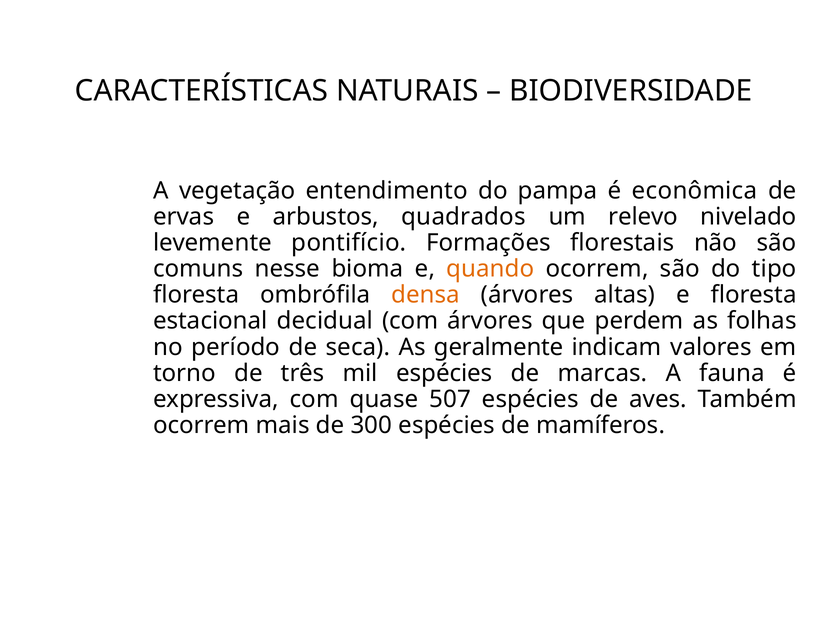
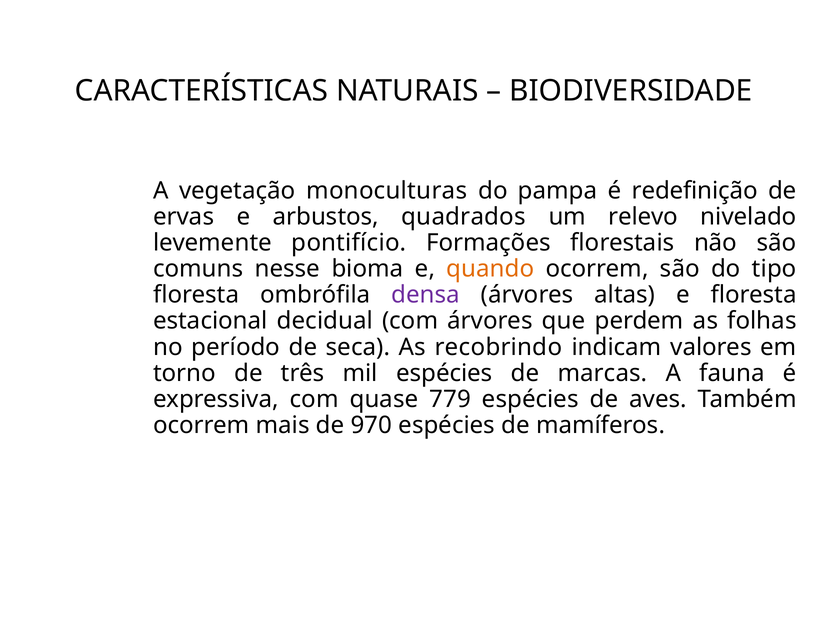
entendimento: entendimento -> monoculturas
econômica: econômica -> redefinição
densa colour: orange -> purple
geralmente: geralmente -> recobrindo
507: 507 -> 779
300: 300 -> 970
